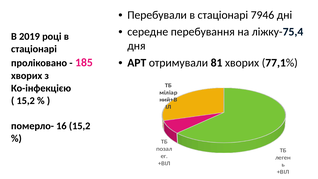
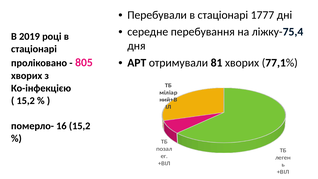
7946: 7946 -> 1777
185: 185 -> 805
